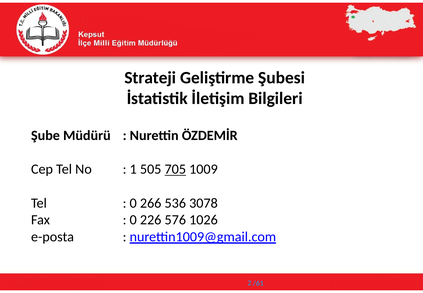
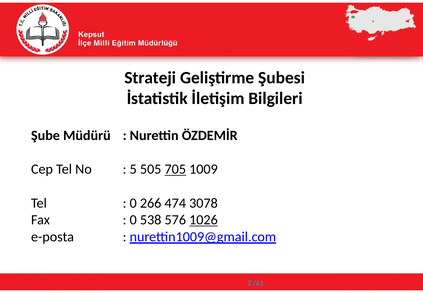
1: 1 -> 5
536: 536 -> 474
226: 226 -> 538
1026 underline: none -> present
